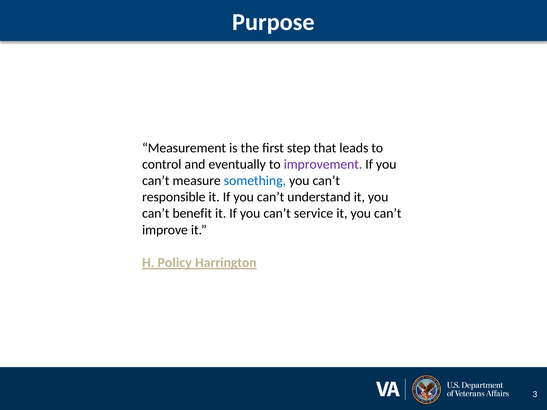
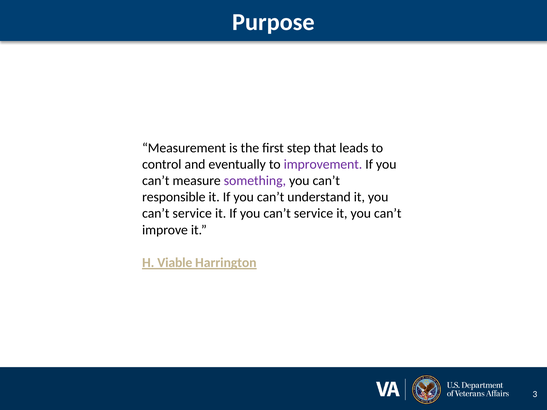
something colour: blue -> purple
benefit at (192, 214): benefit -> service
Policy: Policy -> Viable
